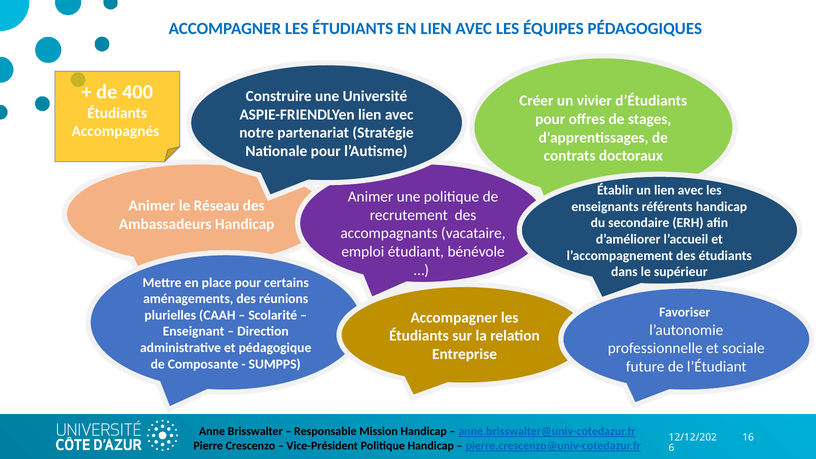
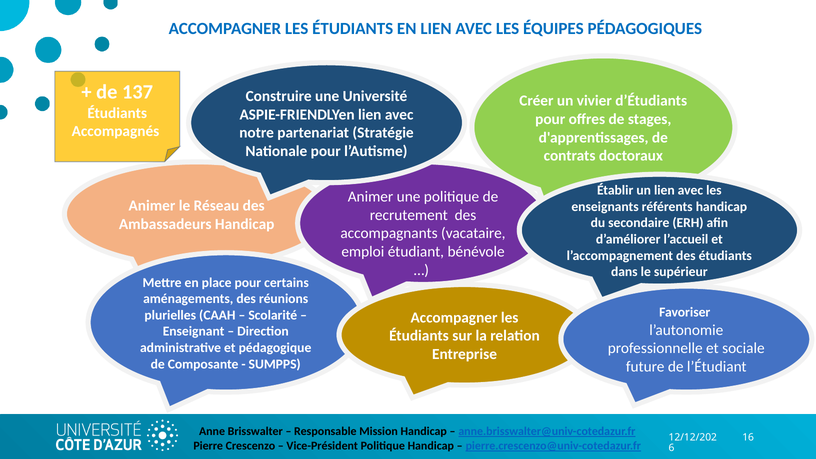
400: 400 -> 137
